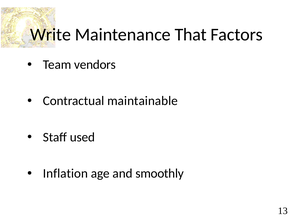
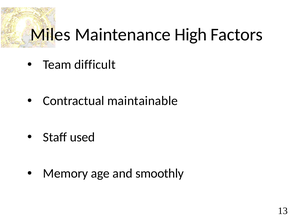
Write: Write -> Miles
That: That -> High
vendors: vendors -> difficult
Inflation: Inflation -> Memory
